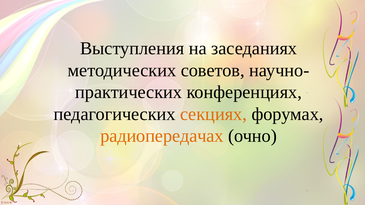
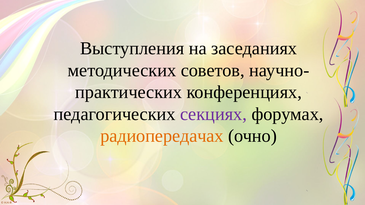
секциях colour: orange -> purple
